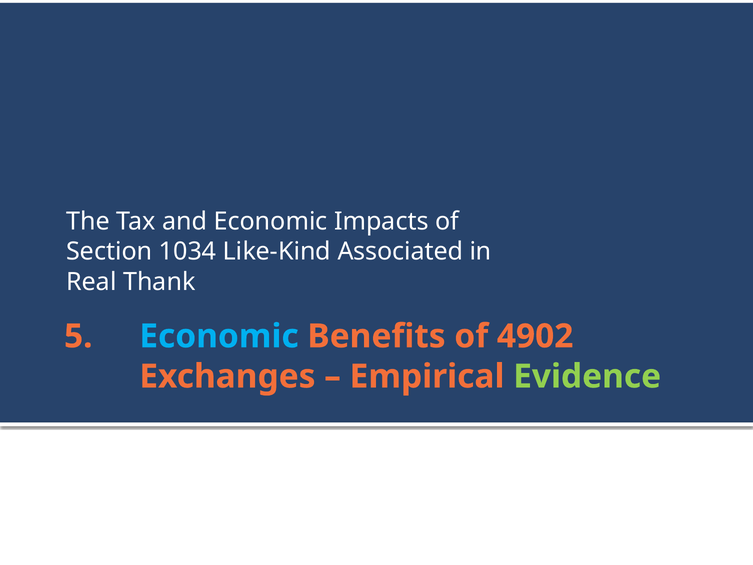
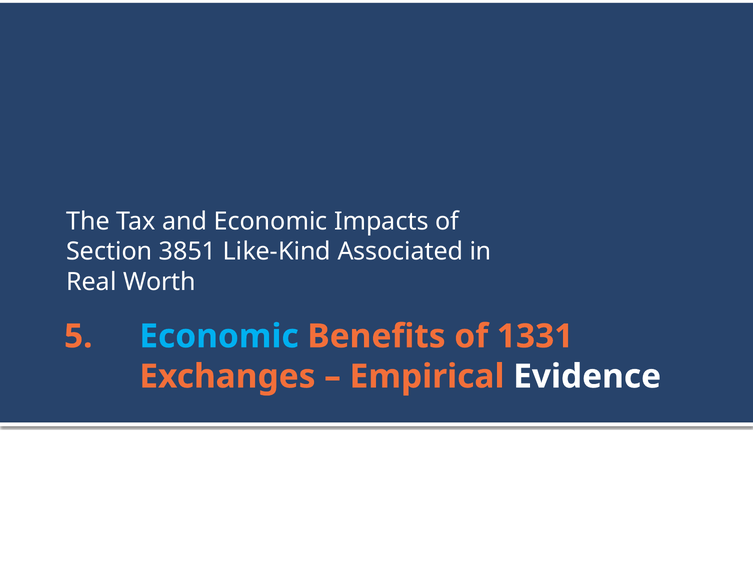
1034: 1034 -> 3851
Thank: Thank -> Worth
4902: 4902 -> 1331
Evidence colour: light green -> white
